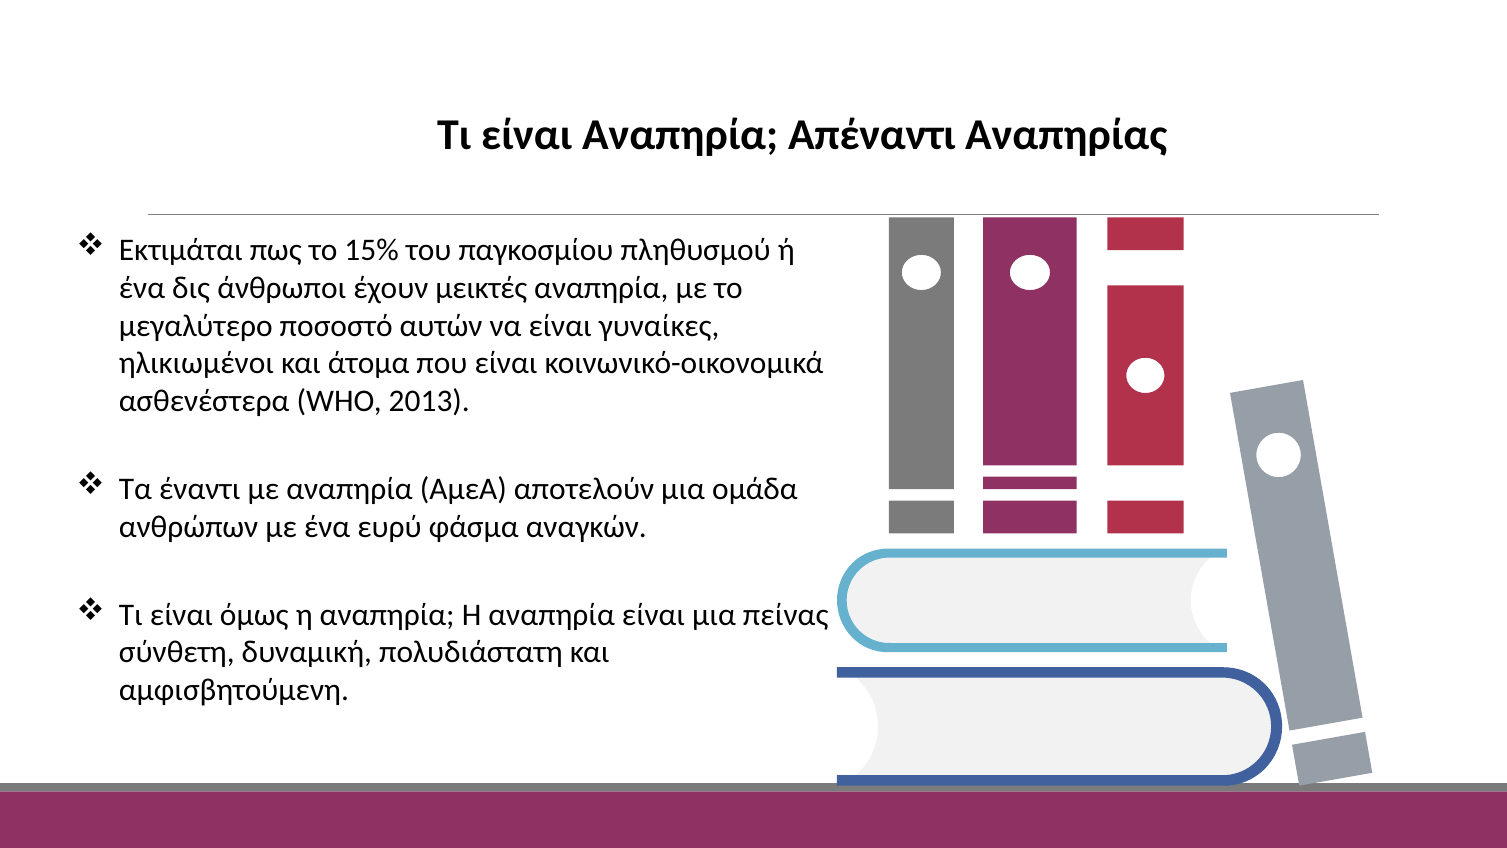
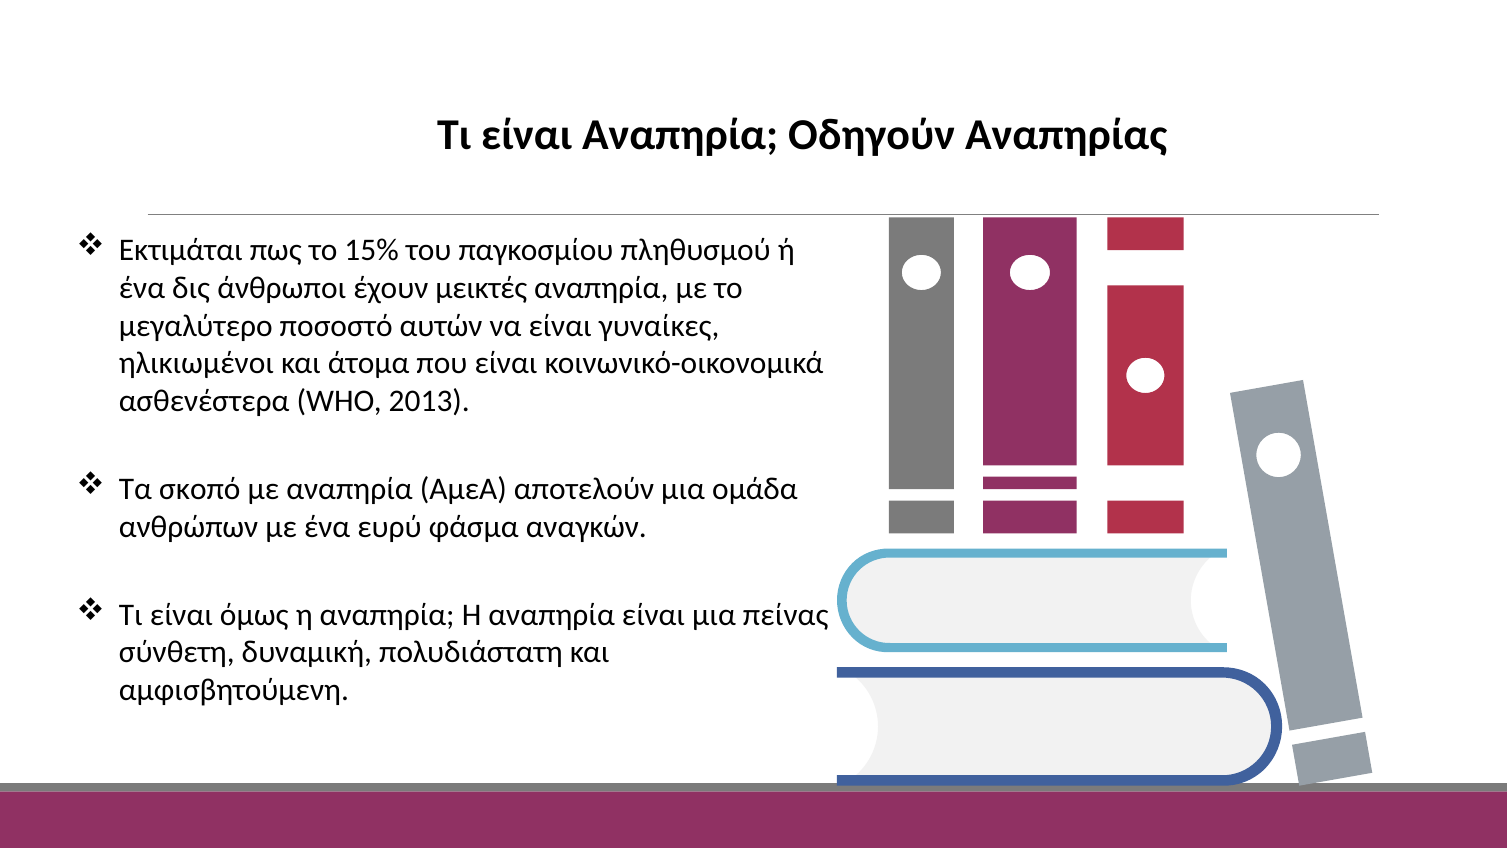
Απέναντι: Απέναντι -> Οδηγούν
έναντι: έναντι -> σκοπό
